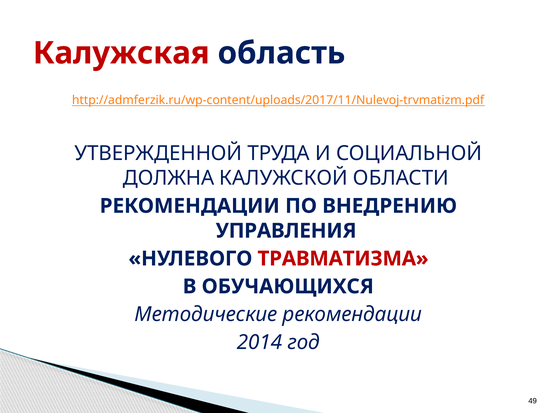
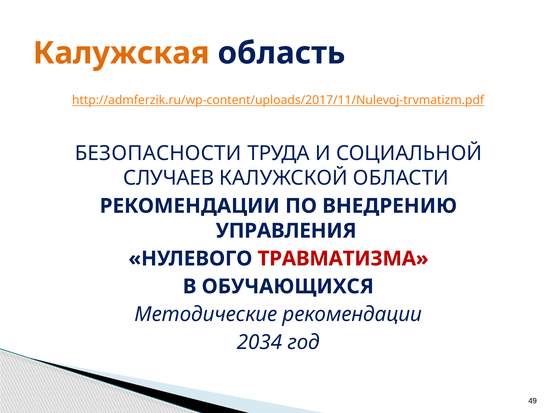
Калужская colour: red -> orange
УТВЕРЖДЕННОЙ: УТВЕРЖДЕННОЙ -> БЕЗОПАСНОСТИ
ДОЛЖНА: ДОЛЖНА -> СЛУЧАЕВ
2014: 2014 -> 2034
